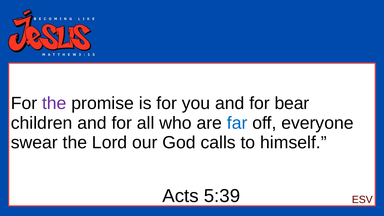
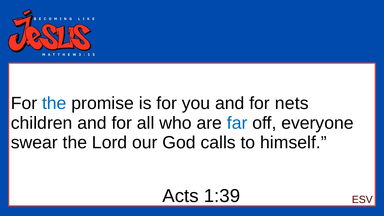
the at (54, 103) colour: purple -> blue
bear: bear -> nets
5:39: 5:39 -> 1:39
